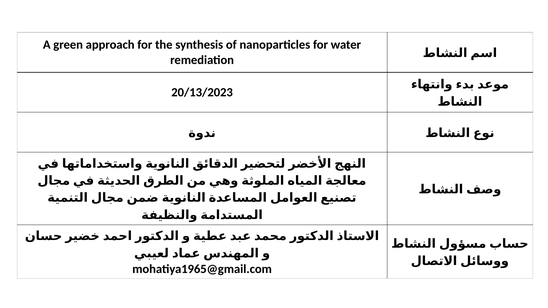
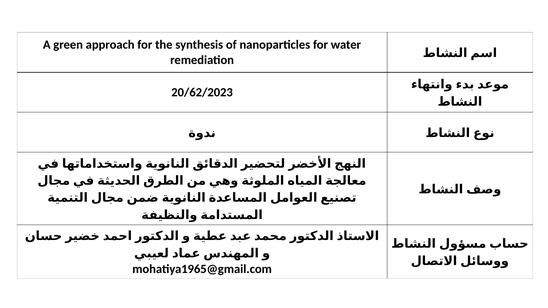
20/13/2023: 20/13/2023 -> 20/62/2023
